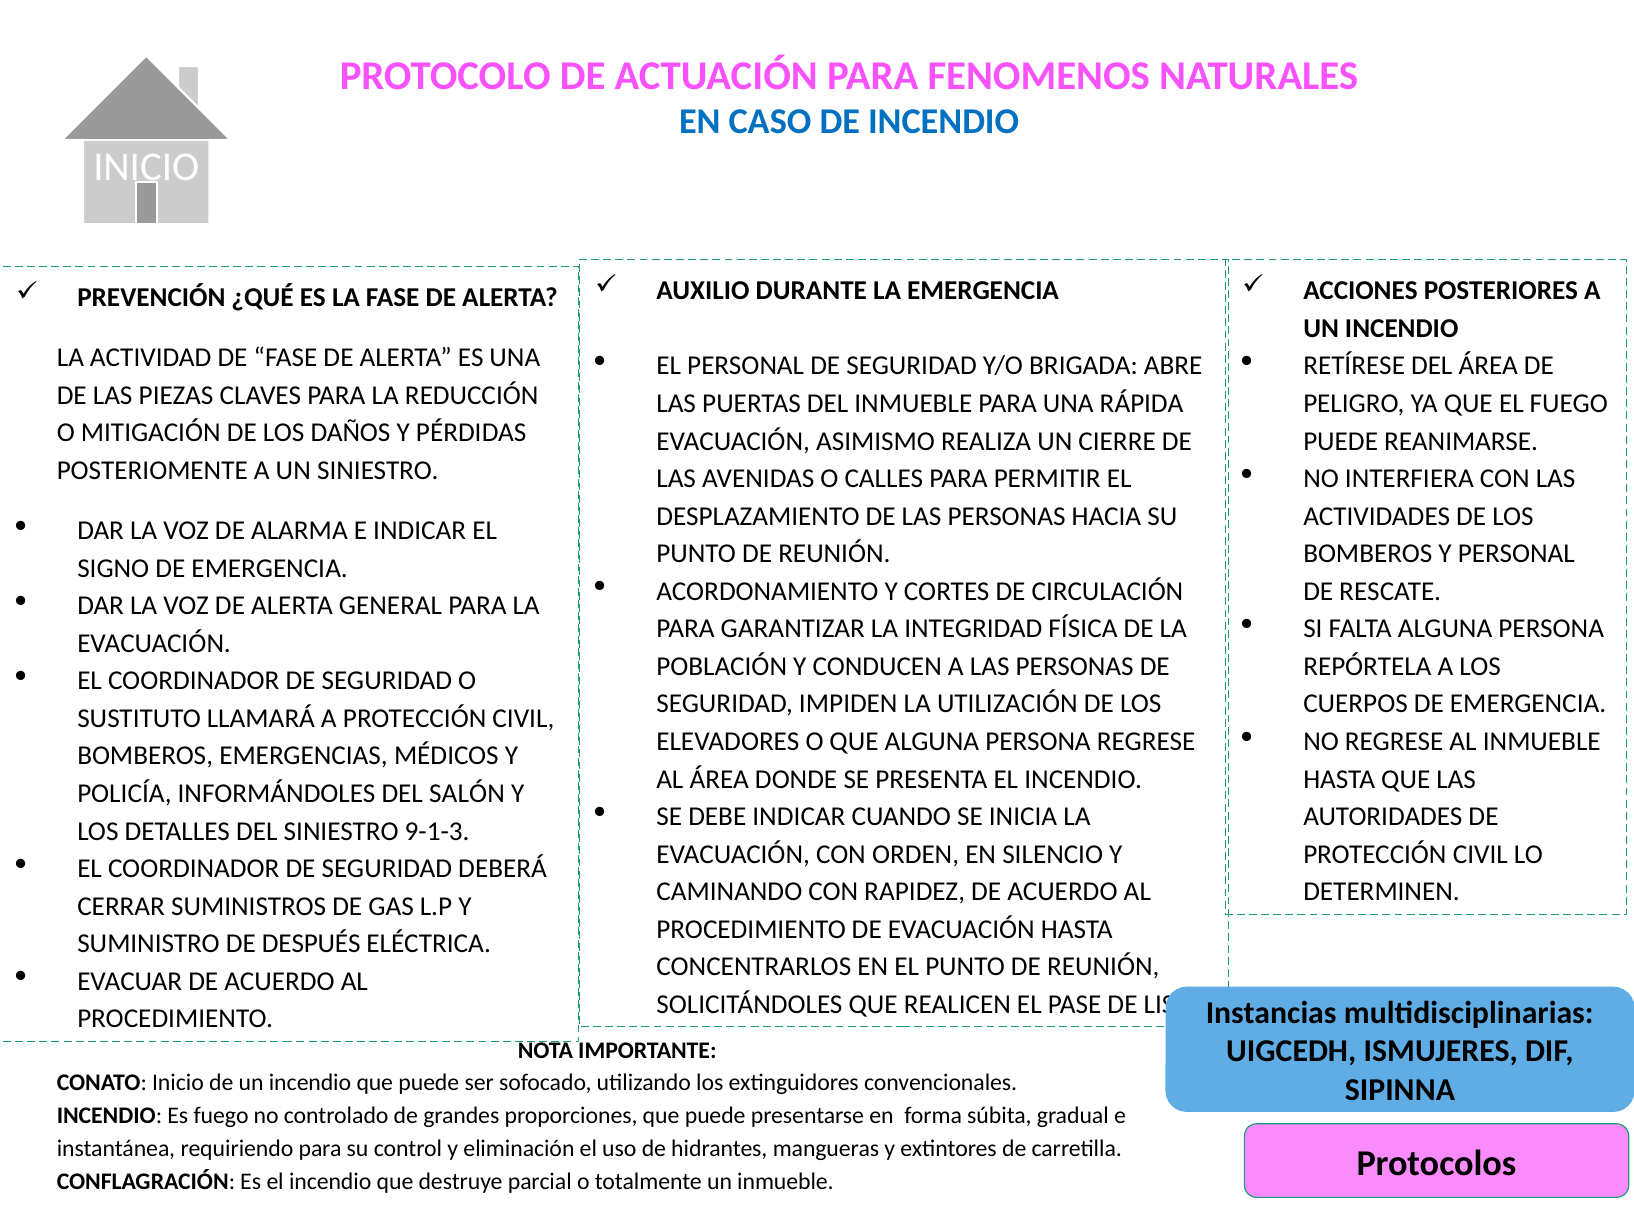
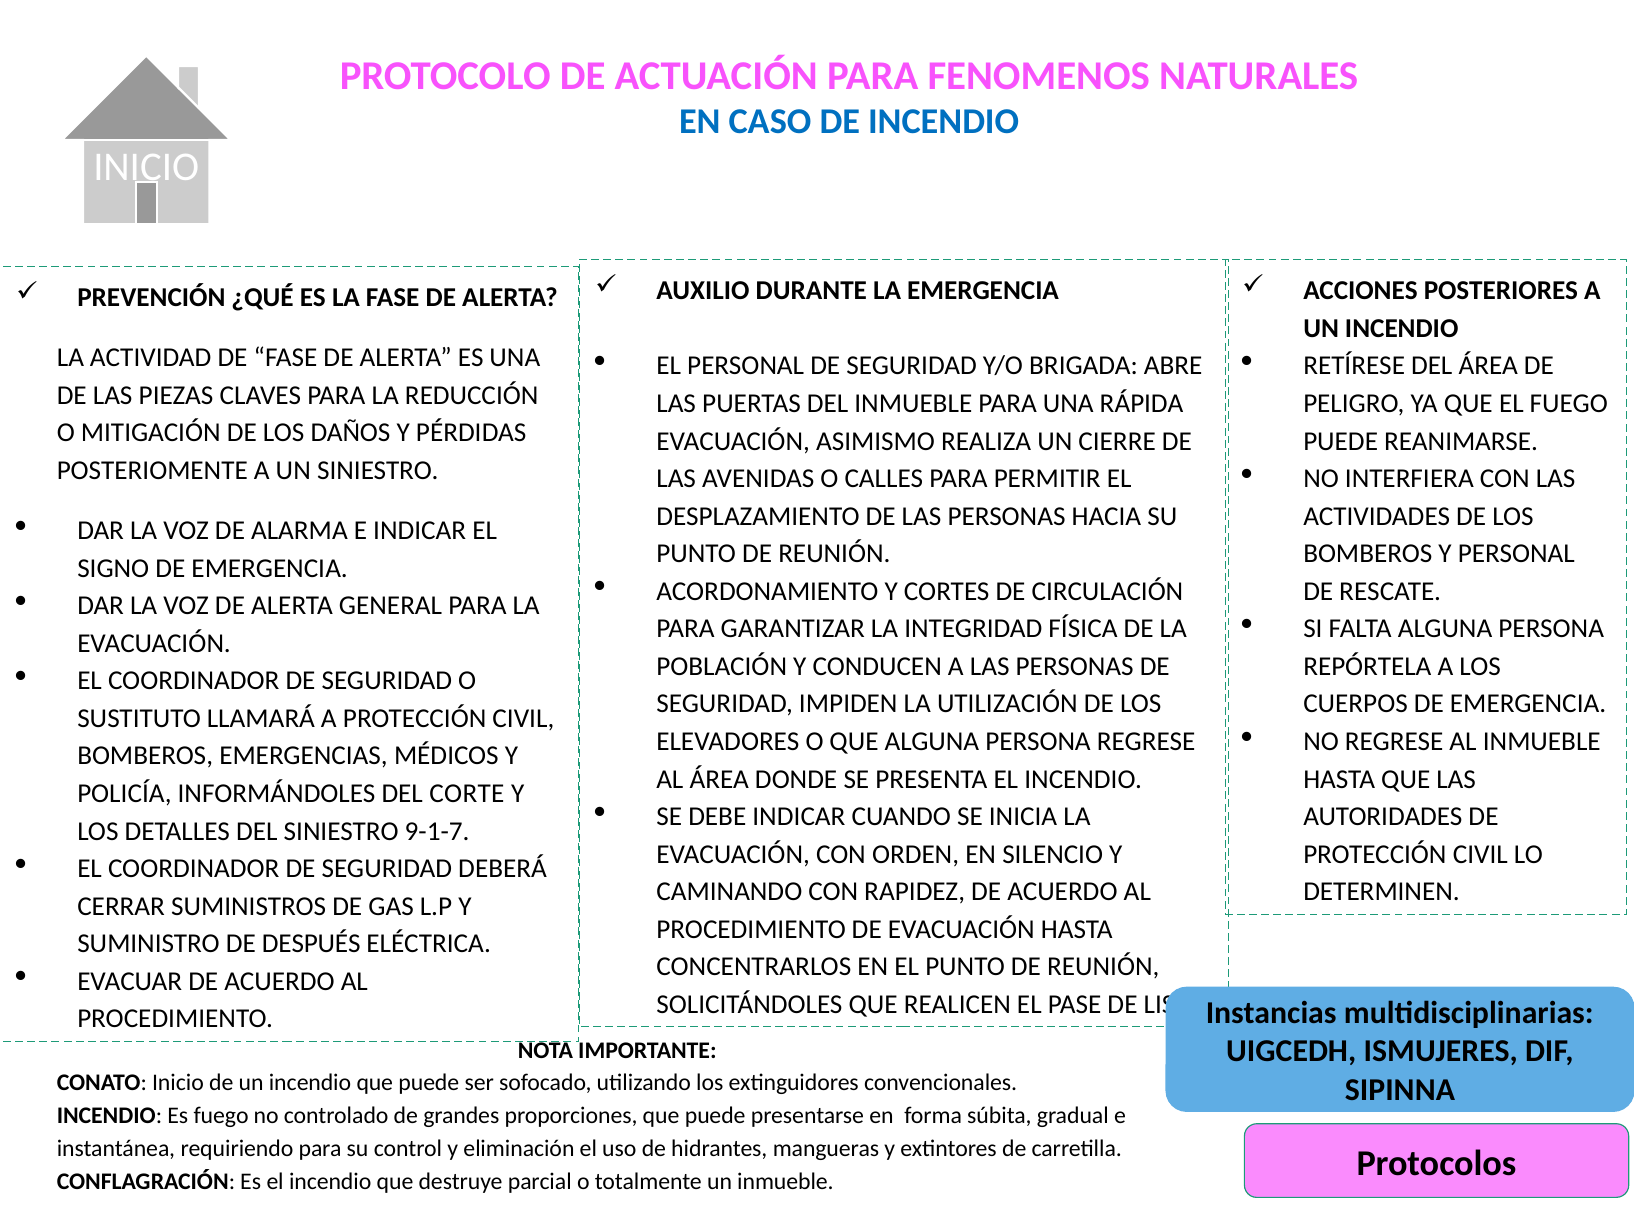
SALÓN: SALÓN -> CORTE
9-1-3: 9-1-3 -> 9-1-7
